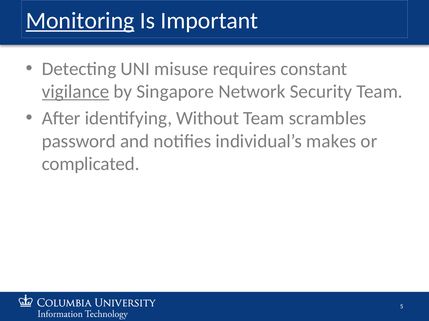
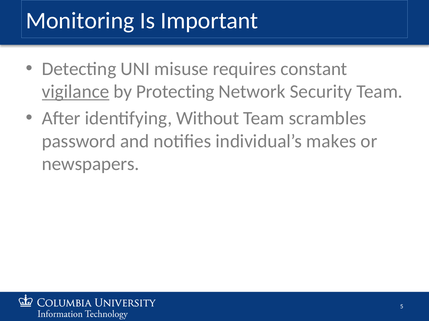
Monitoring underline: present -> none
Singapore: Singapore -> Protecting
complicated: complicated -> newspapers
